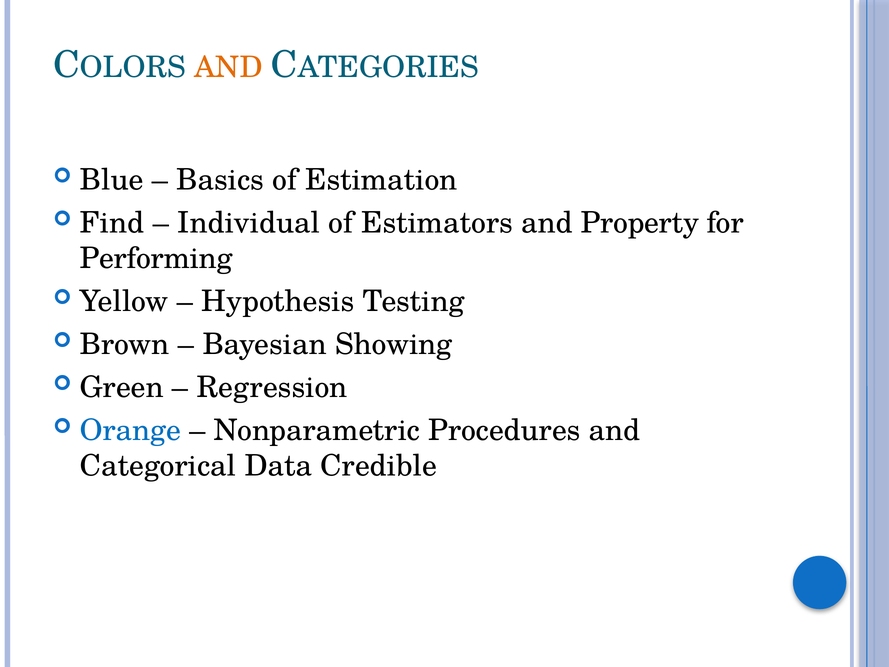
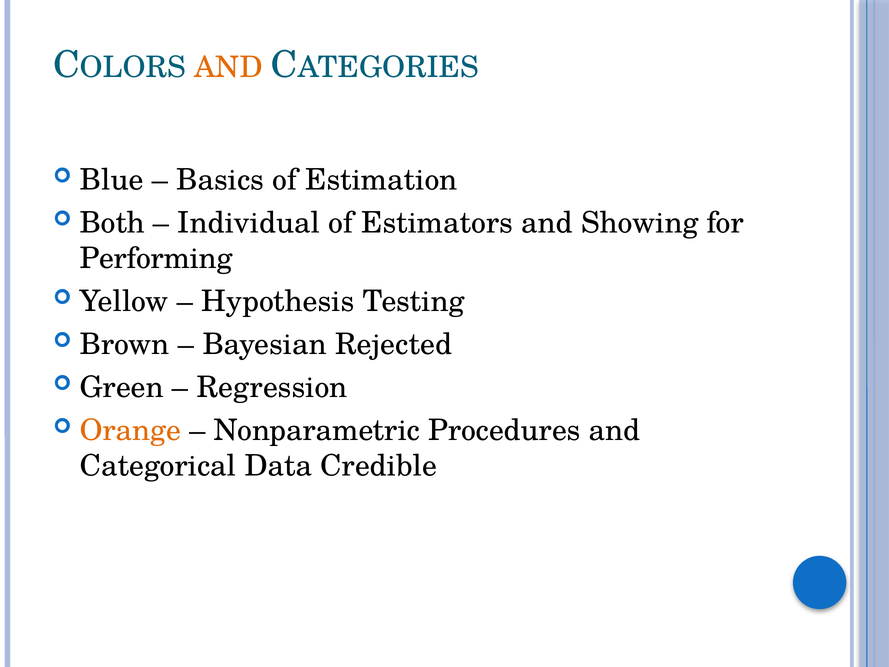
Find: Find -> Both
Property: Property -> Showing
Showing: Showing -> Rejected
Orange colour: blue -> orange
